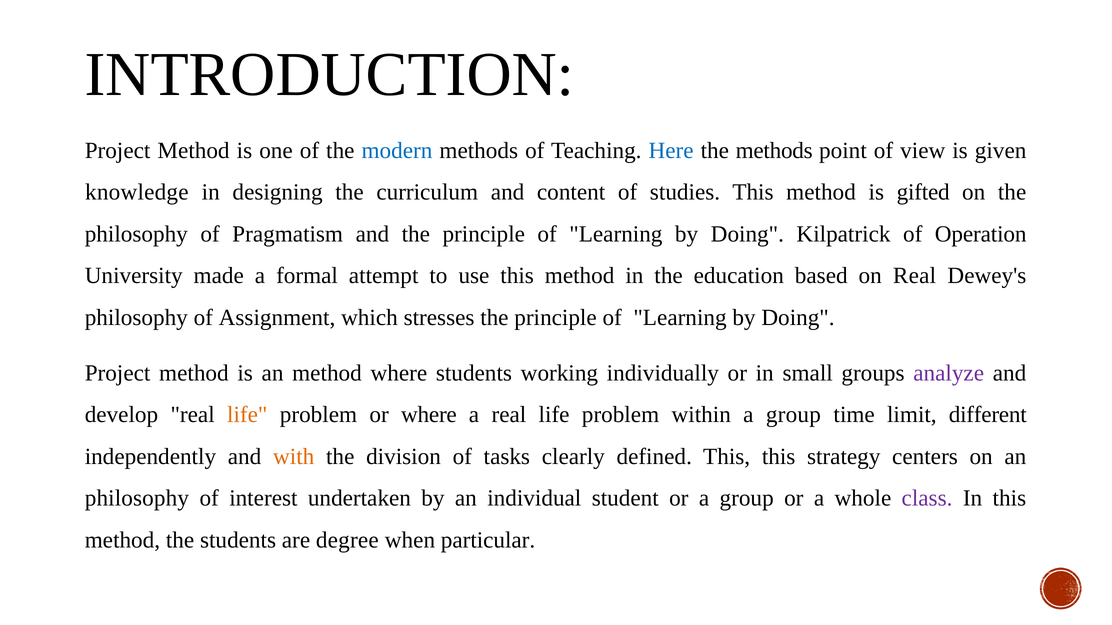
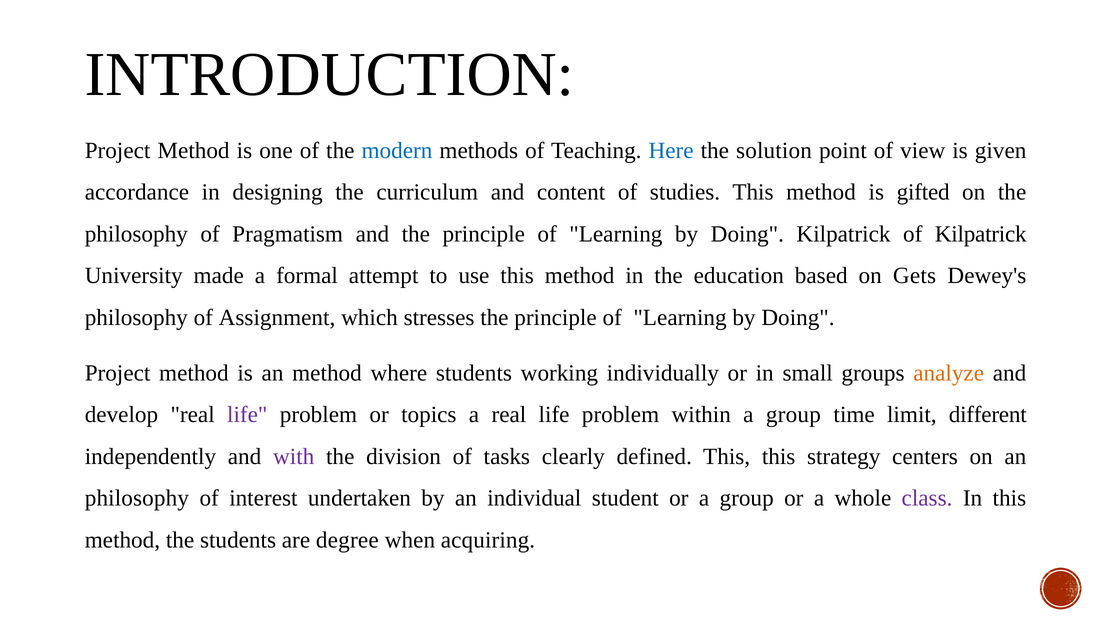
the methods: methods -> solution
knowledge: knowledge -> accordance
of Operation: Operation -> Kilpatrick
on Real: Real -> Gets
analyze colour: purple -> orange
life at (247, 415) colour: orange -> purple
or where: where -> topics
with colour: orange -> purple
particular: particular -> acquiring
